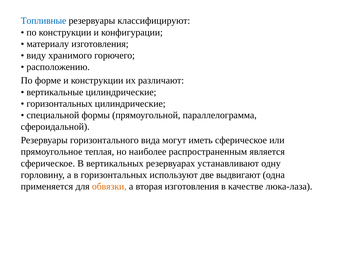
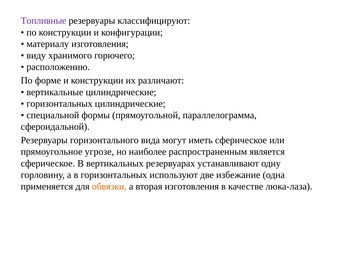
Топливные colour: blue -> purple
теплая: теплая -> угрозе
выдвигают: выдвигают -> избежание
